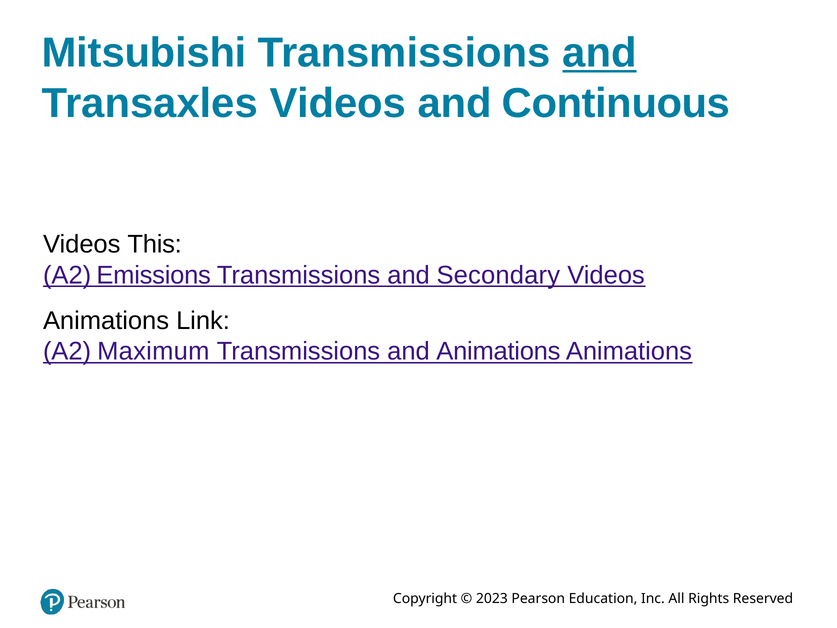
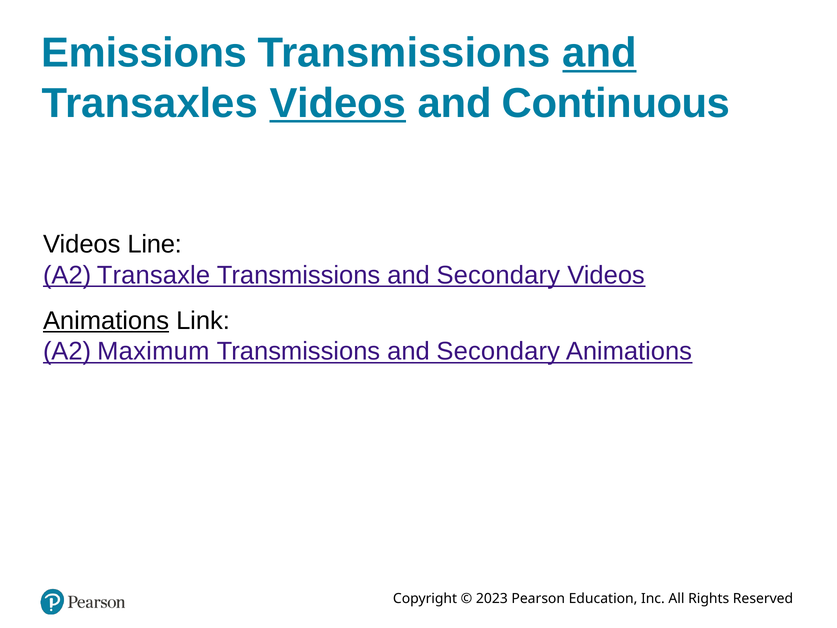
Mitsubishi: Mitsubishi -> Emissions
Videos at (338, 103) underline: none -> present
This: This -> Line
Emissions: Emissions -> Transaxle
Animations at (106, 320) underline: none -> present
Animations at (498, 351): Animations -> Secondary
